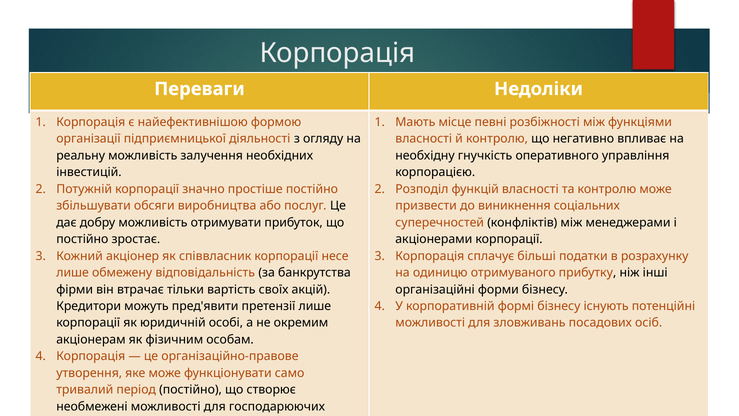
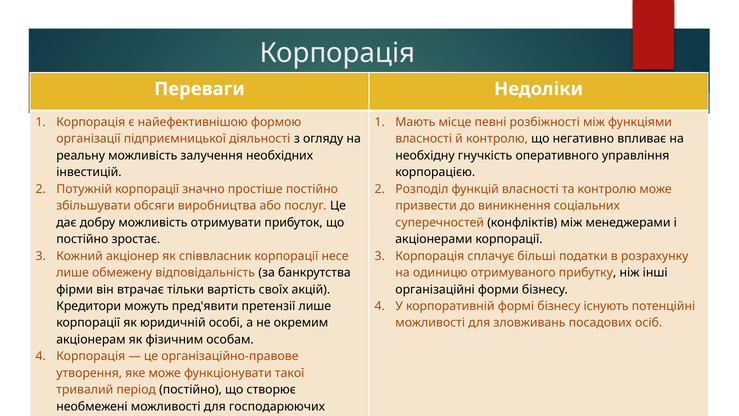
само: само -> такої
